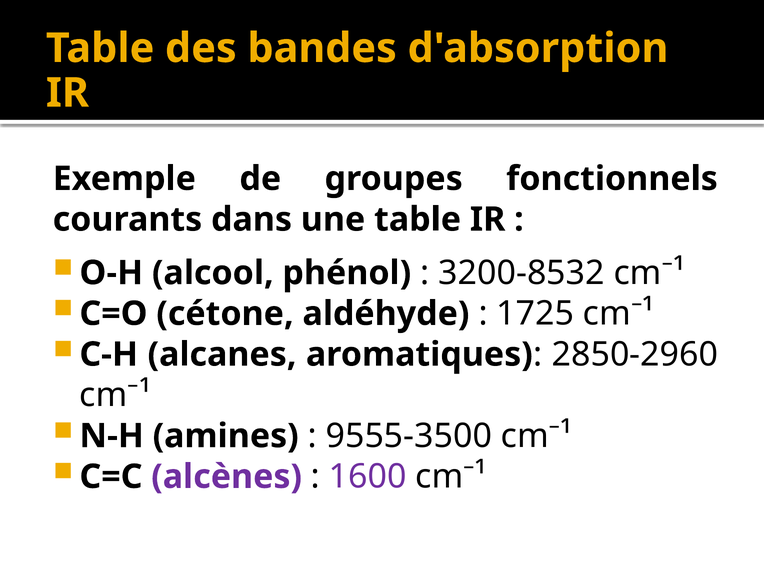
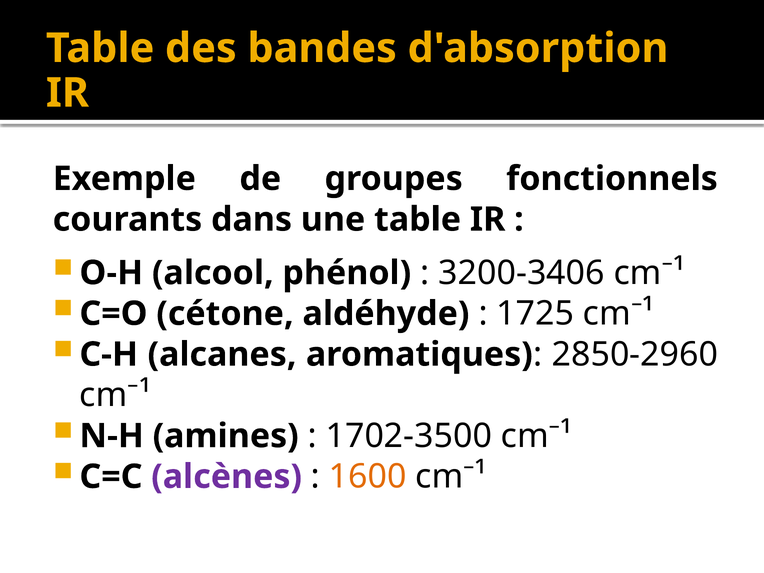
3200-8532: 3200-8532 -> 3200-3406
9555-3500: 9555-3500 -> 1702-3500
1600 colour: purple -> orange
